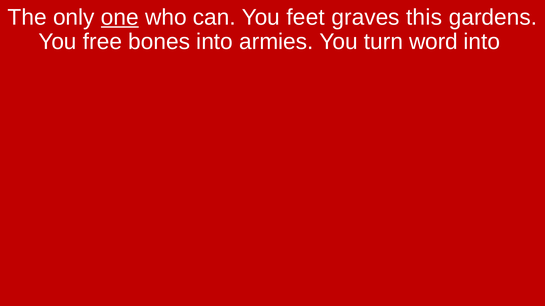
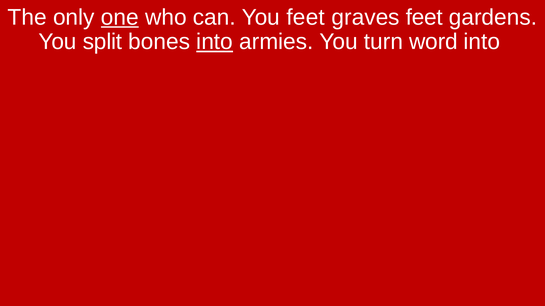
graves this: this -> feet
free: free -> split
into at (215, 42) underline: none -> present
